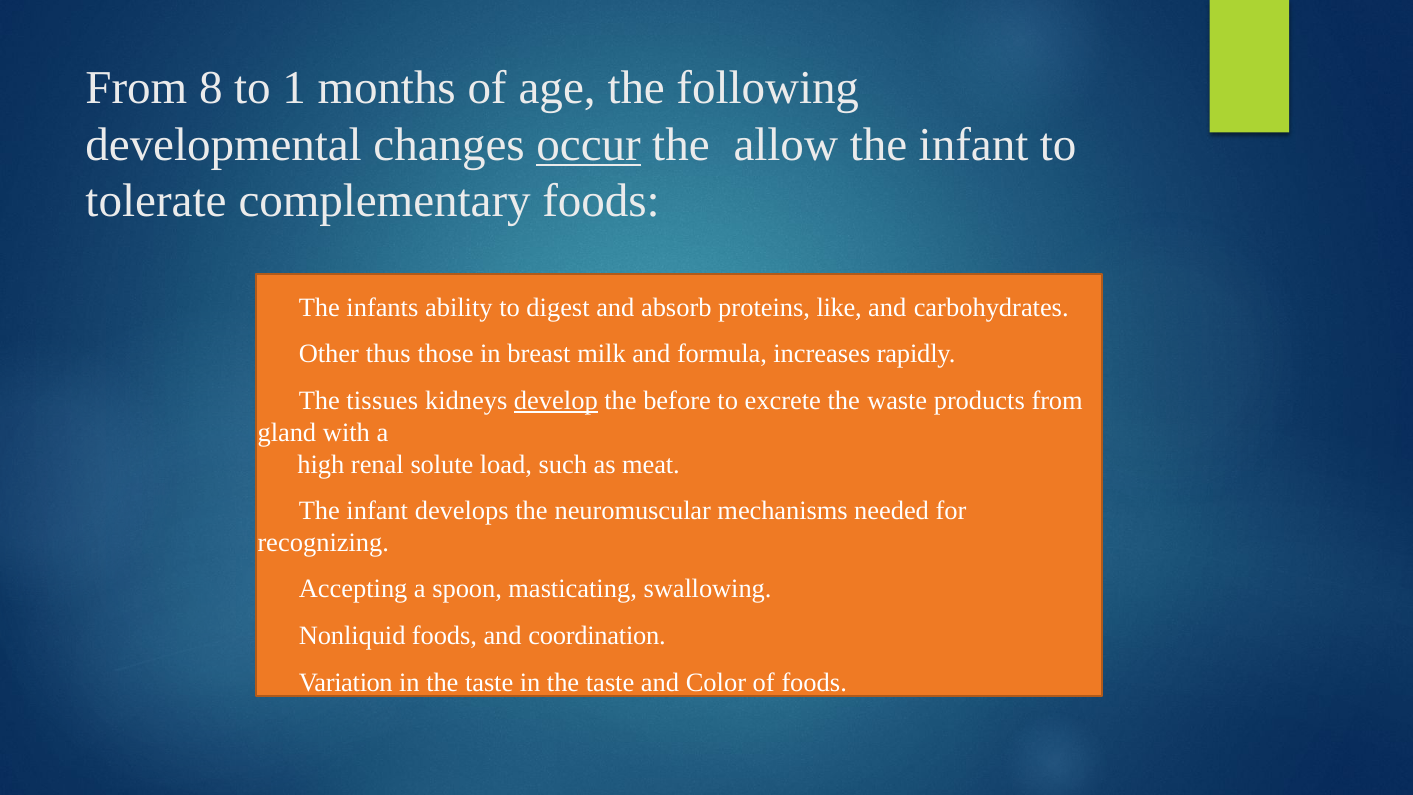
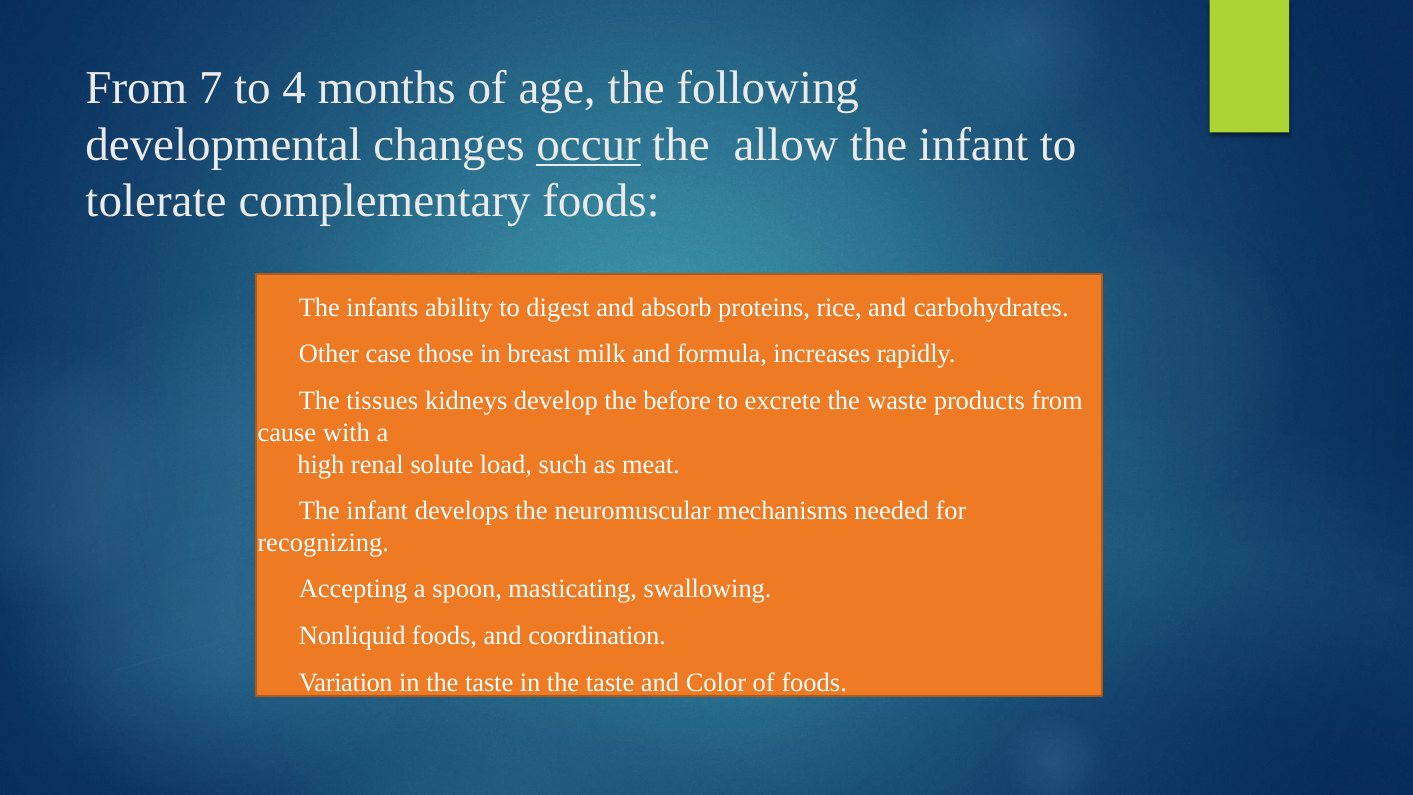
8: 8 -> 7
1: 1 -> 4
like: like -> rice
thus: thus -> case
develop underline: present -> none
gland: gland -> cause
